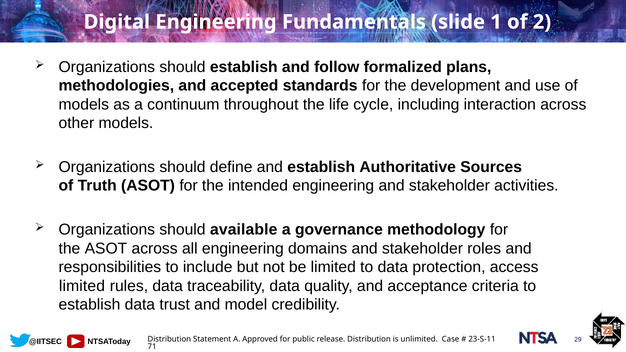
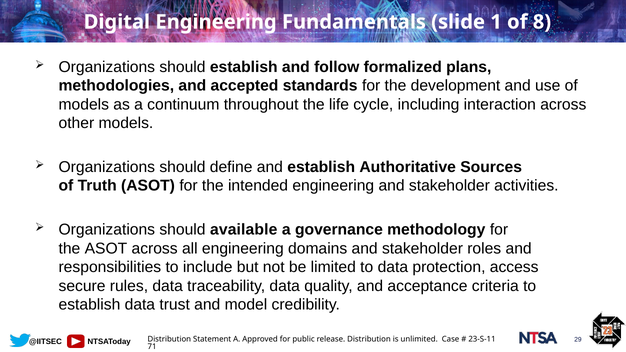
2: 2 -> 8
limited at (82, 286): limited -> secure
